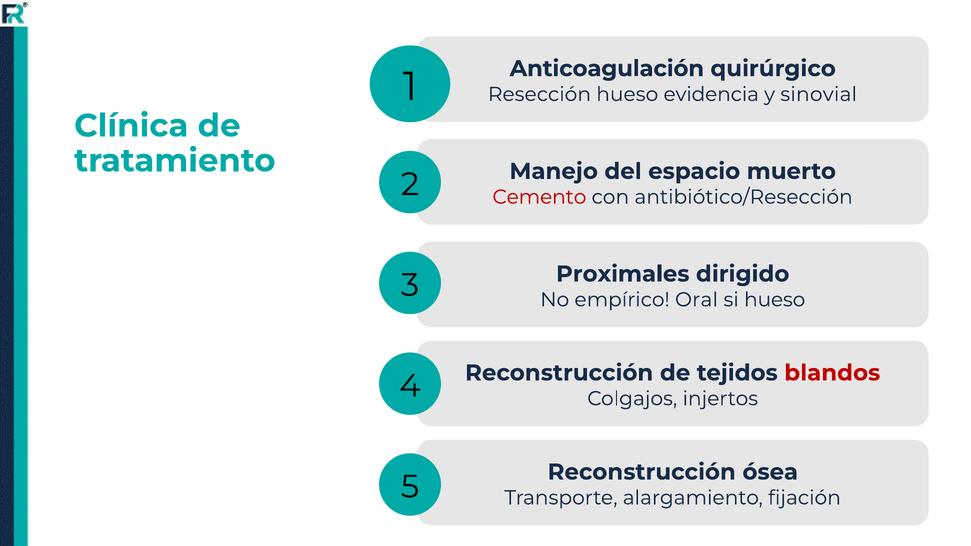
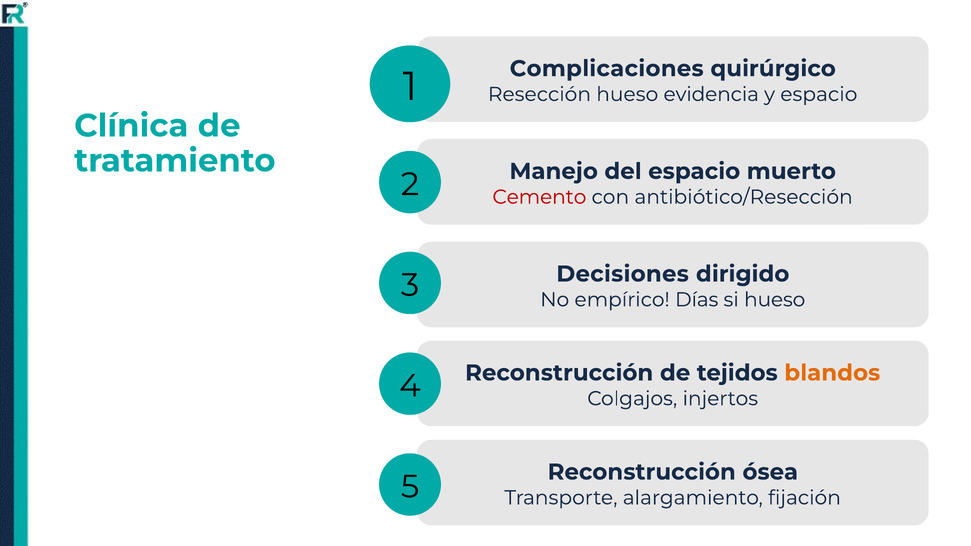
Anticoagulación: Anticoagulación -> Complicaciones
y sinovial: sinovial -> espacio
Proximales: Proximales -> Decisiones
Oral: Oral -> Días
blandos colour: red -> orange
